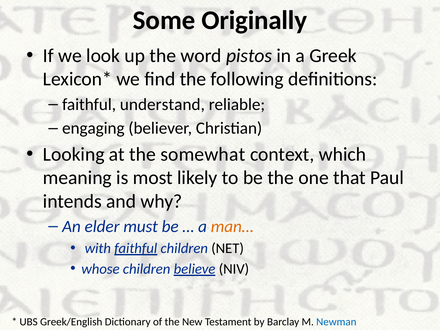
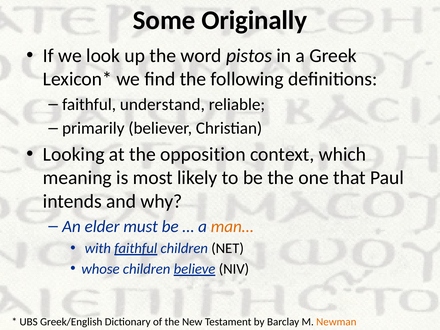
engaging: engaging -> primarily
somewhat: somewhat -> opposition
Newman colour: blue -> orange
